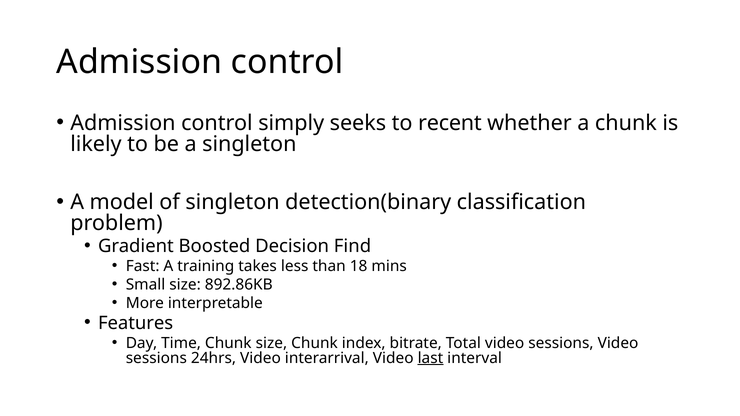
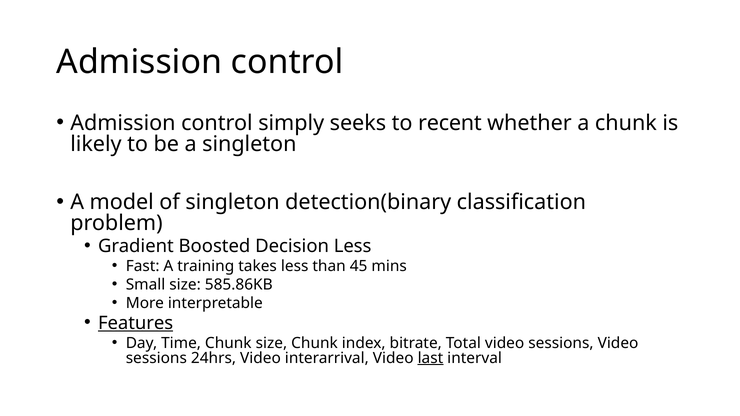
Decision Find: Find -> Less
18: 18 -> 45
892.86KB: 892.86KB -> 585.86KB
Features underline: none -> present
